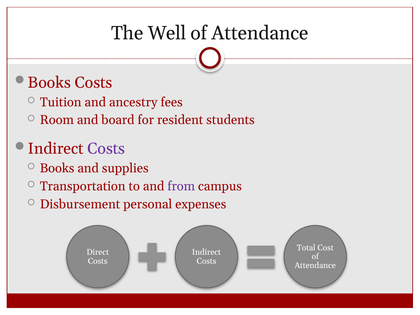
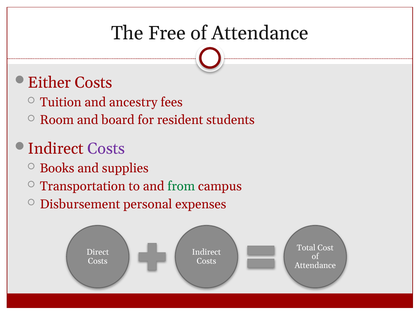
Well: Well -> Free
Books at (49, 83): Books -> Either
from colour: purple -> green
